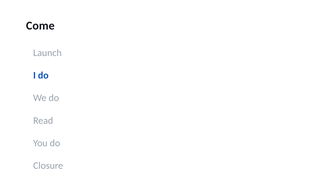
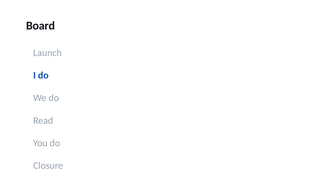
Come: Come -> Board
